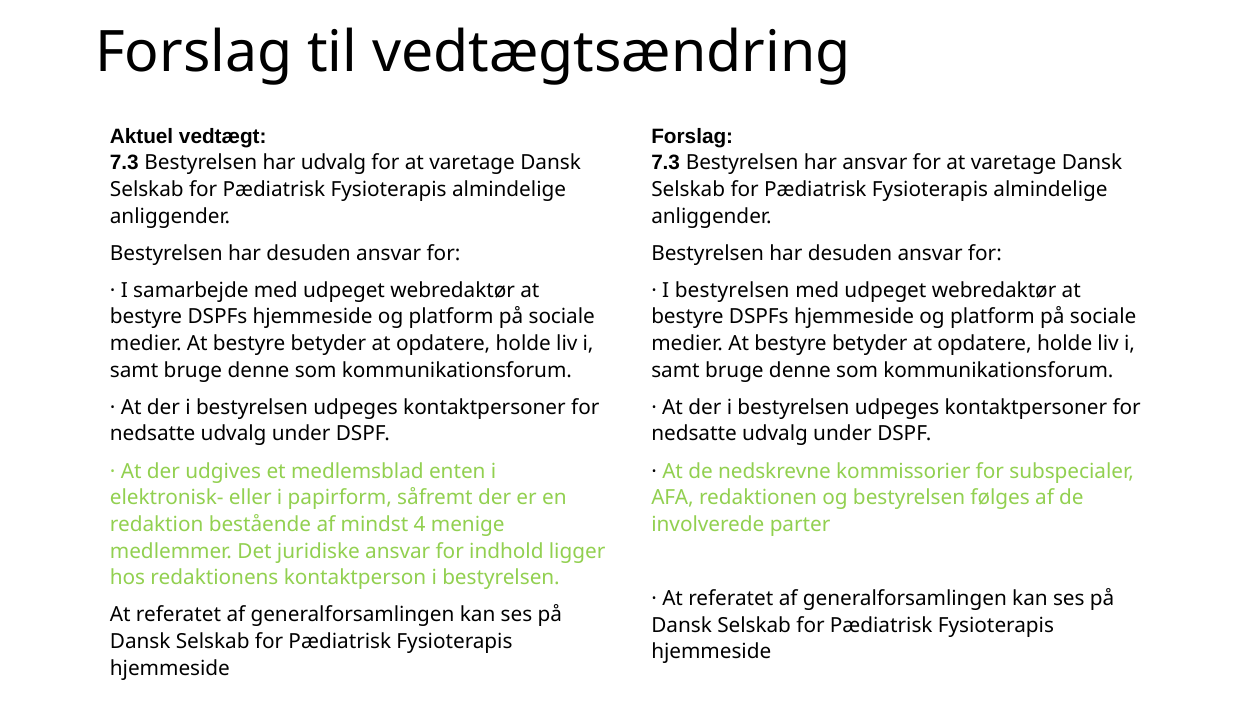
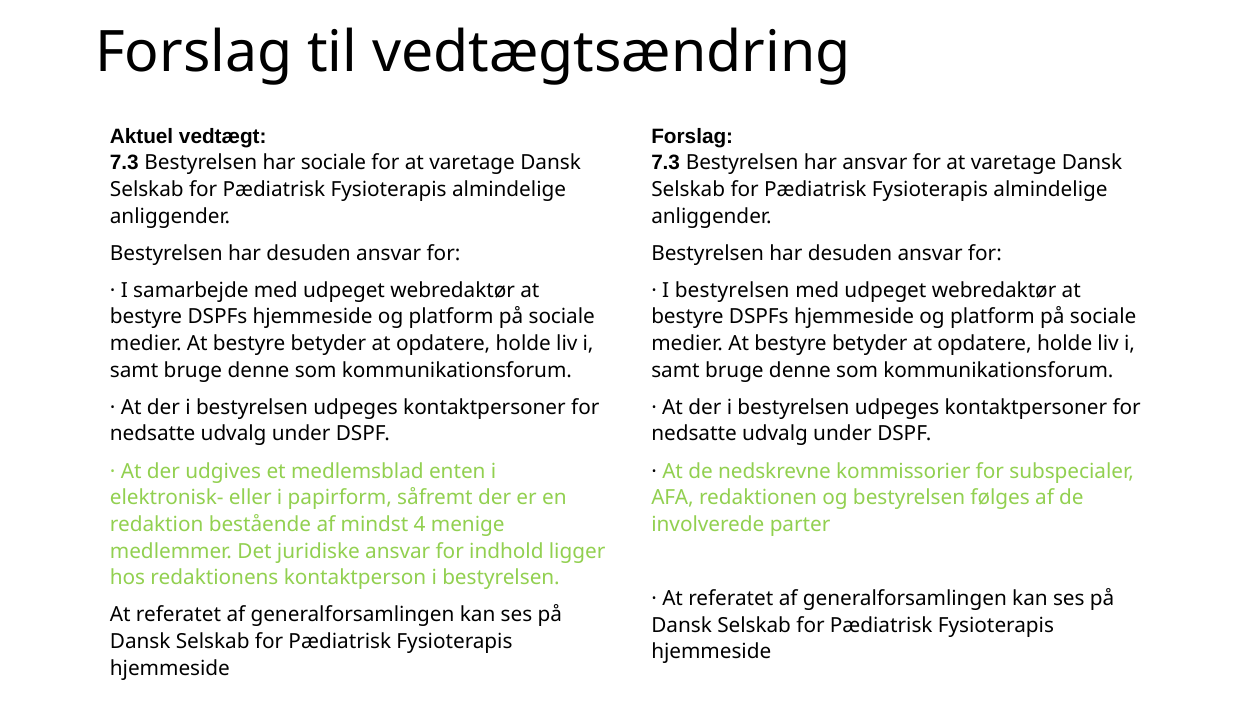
har udvalg: udvalg -> sociale
